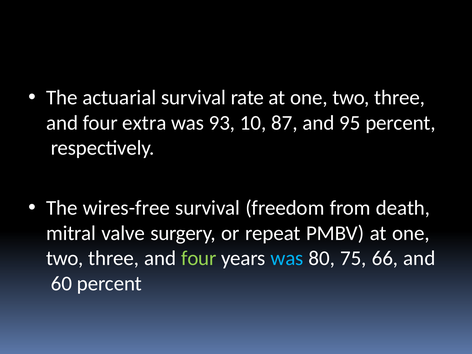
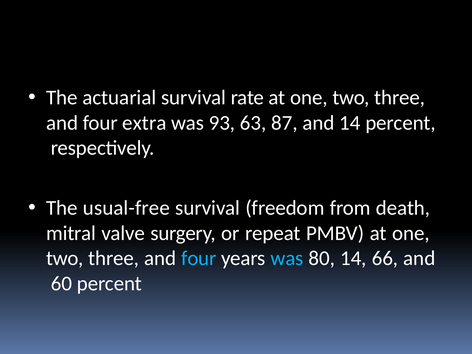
10: 10 -> 63
and 95: 95 -> 14
wires-free: wires-free -> usual-free
four at (199, 258) colour: light green -> light blue
80 75: 75 -> 14
